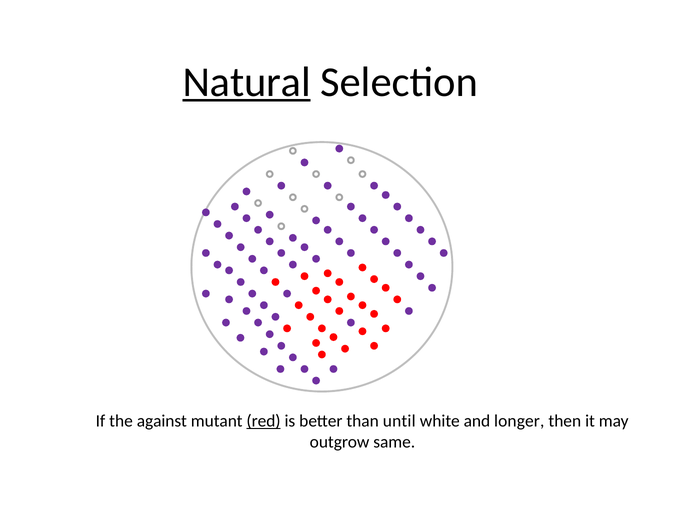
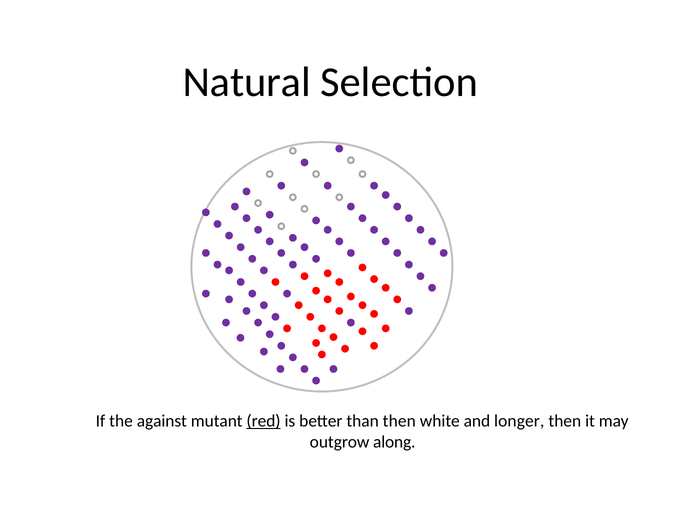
Natural underline: present -> none
than until: until -> then
same: same -> along
